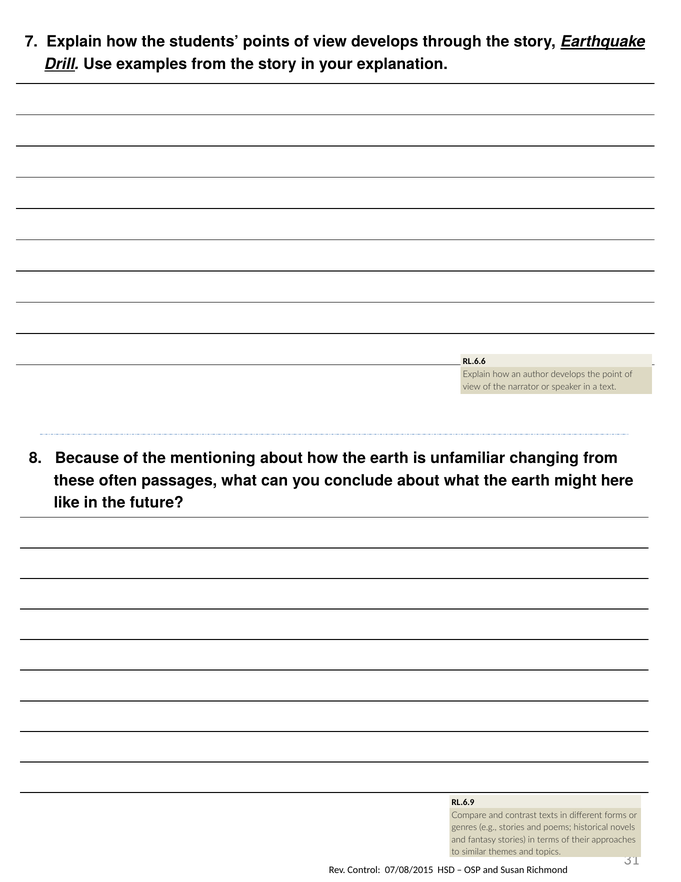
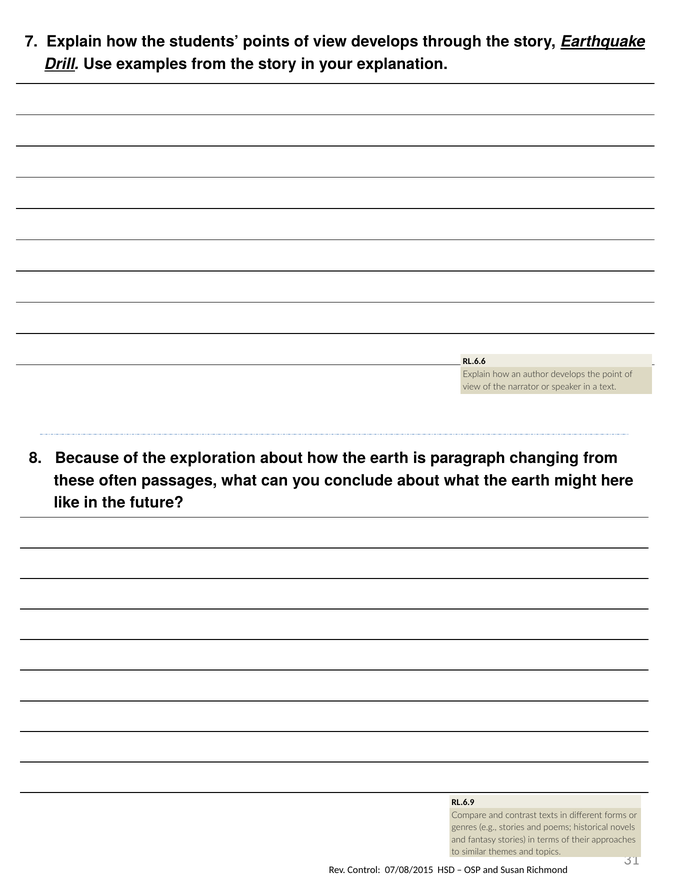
mentioning: mentioning -> exploration
unfamiliar: unfamiliar -> paragraph
